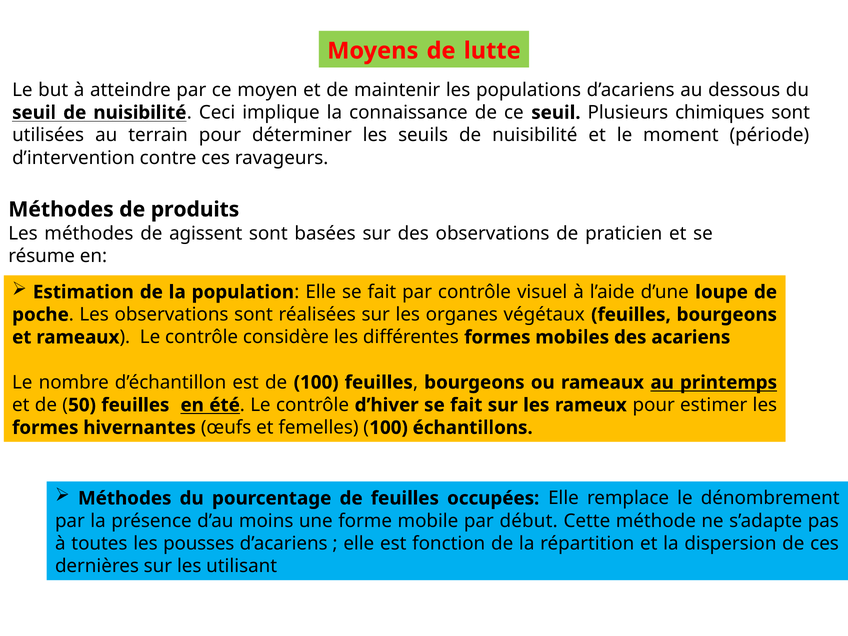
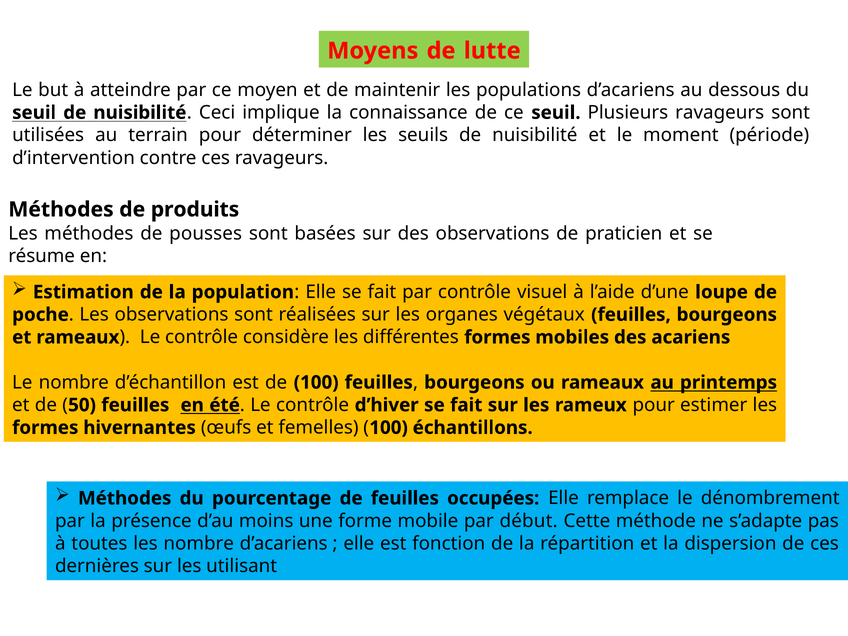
Plusieurs chimiques: chimiques -> ravageurs
agissent: agissent -> pousses
les pousses: pousses -> nombre
